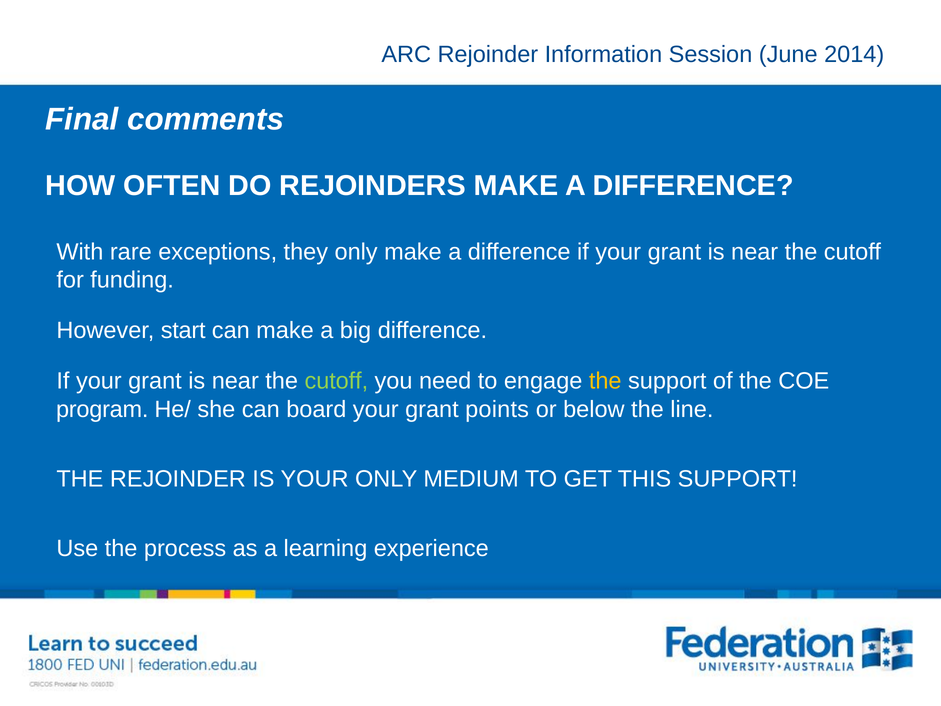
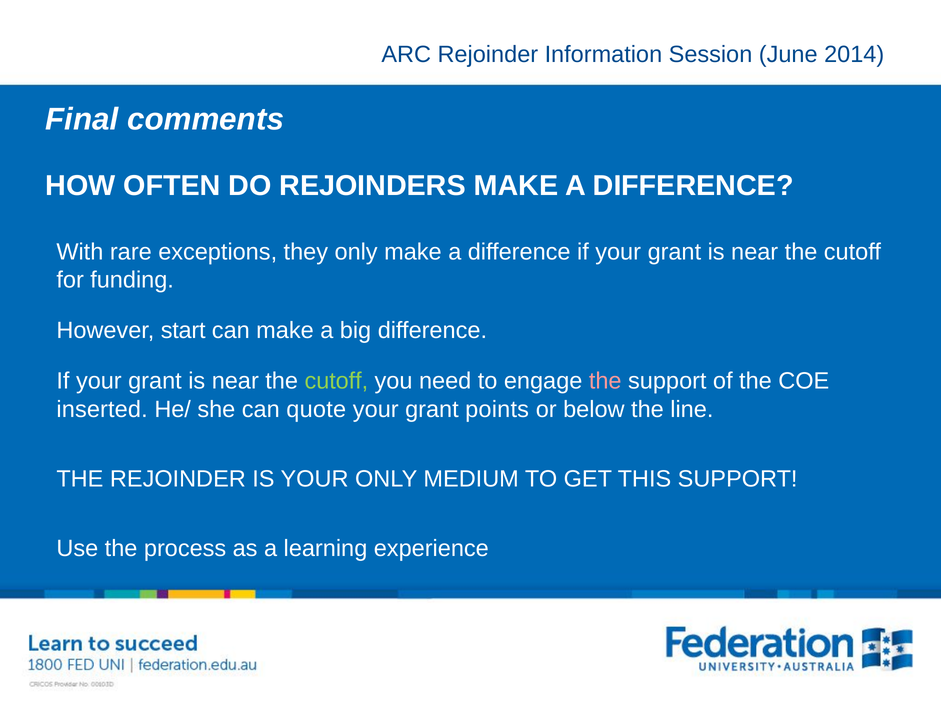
the at (605, 381) colour: yellow -> pink
program: program -> inserted
board: board -> quote
